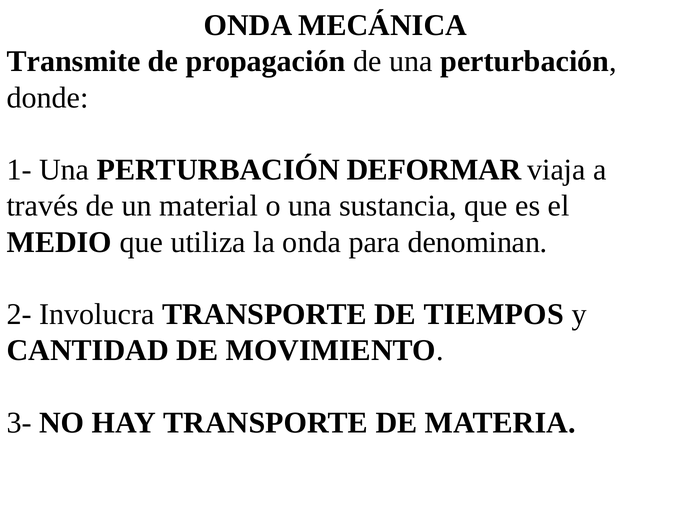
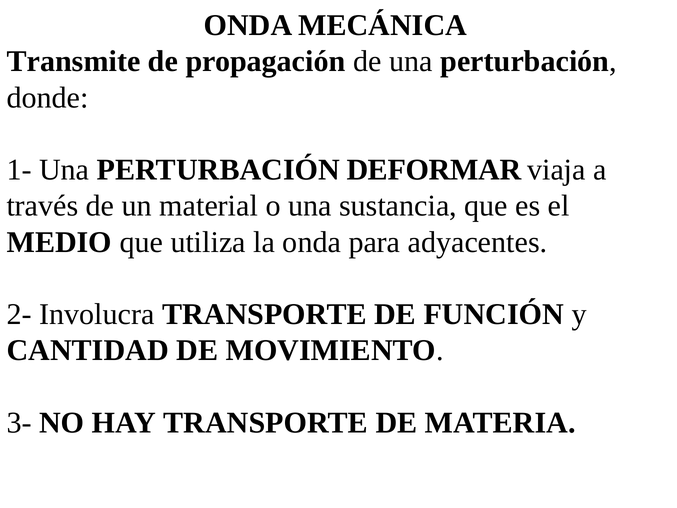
denominan: denominan -> adyacentes
TIEMPOS: TIEMPOS -> FUNCIÓN
